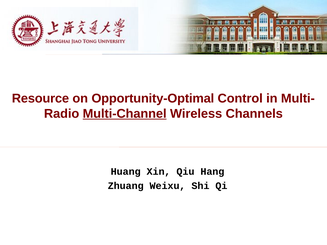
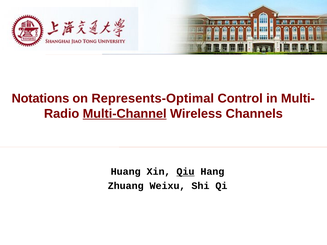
Resource: Resource -> Notations
Opportunity-Optimal: Opportunity-Optimal -> Represents-Optimal
Qiu underline: none -> present
